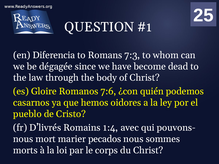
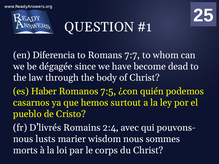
7:3: 7:3 -> 7:7
Gloire: Gloire -> Haber
7:6: 7:6 -> 7:5
oidores: oidores -> surtout
1:4: 1:4 -> 2:4
mort: mort -> lusts
pecados: pecados -> wisdom
